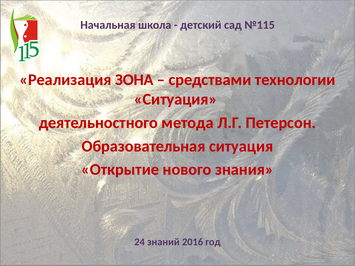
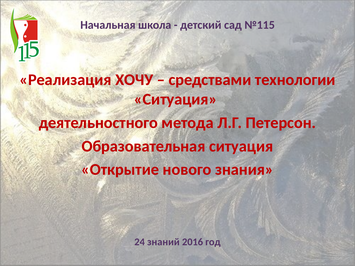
ЗОНА: ЗОНА -> ХОЧУ
